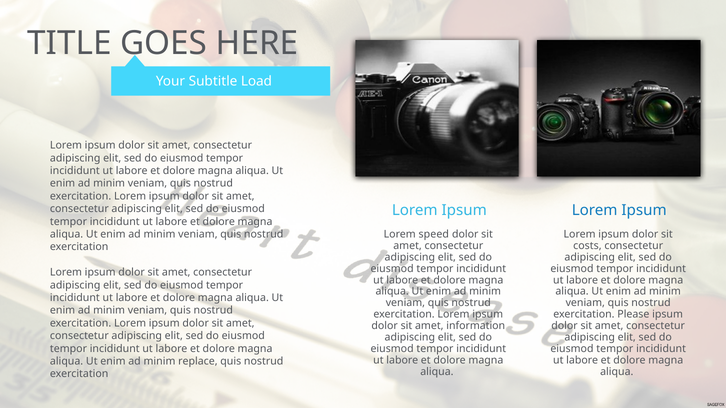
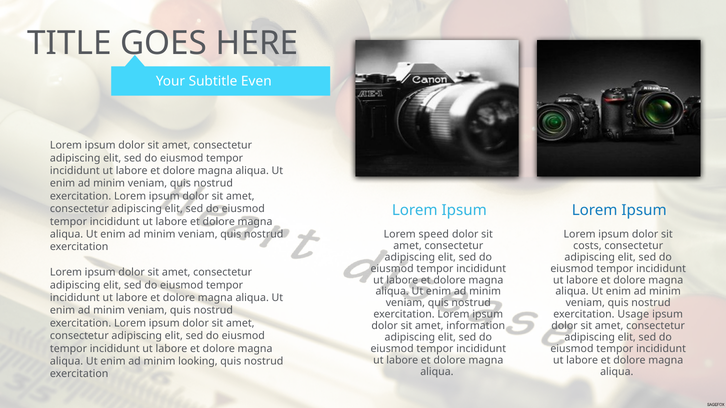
Load: Load -> Even
Please: Please -> Usage
replace: replace -> looking
